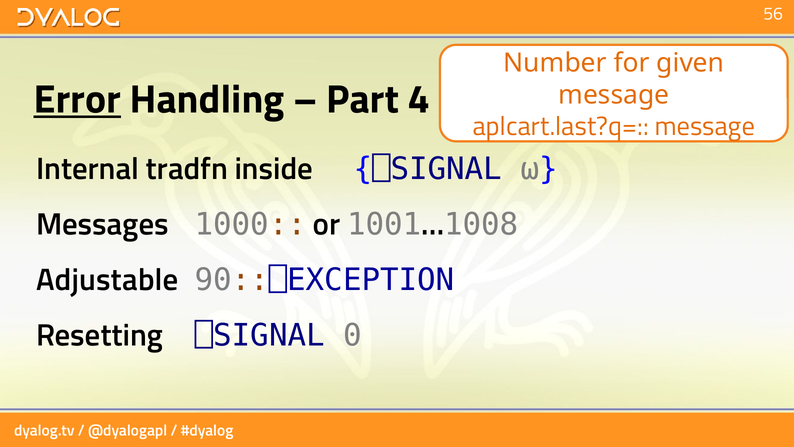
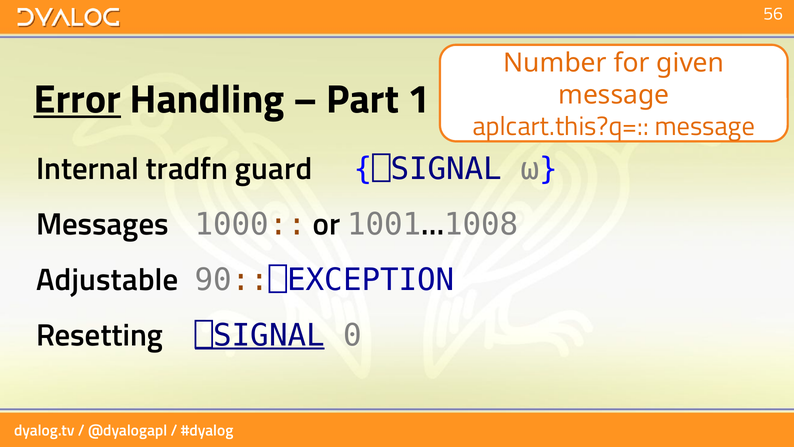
4: 4 -> 1
aplcart.last?q=: aplcart.last?q= -> aplcart.this?q=
inside: inside -> guard
⎕SIGNAL at (260, 335) underline: none -> present
